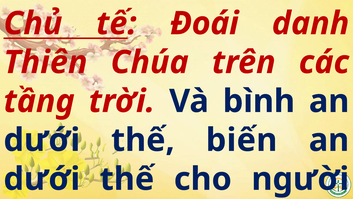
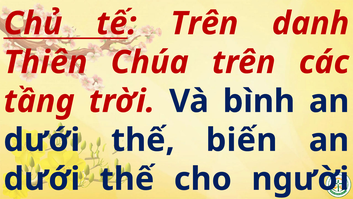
tế Đoái: Đoái -> Trên
